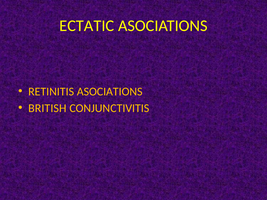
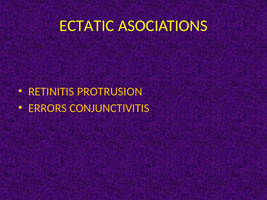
RETINITIS ASOCIATIONS: ASOCIATIONS -> PROTRUSION
BRITISH: BRITISH -> ERRORS
